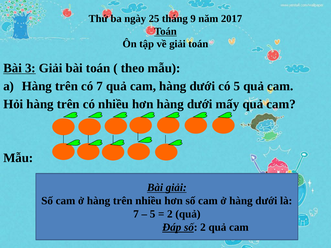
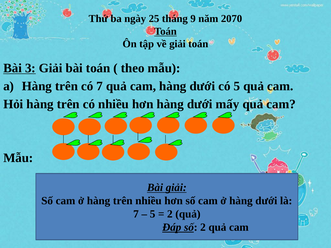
2017: 2017 -> 2070
